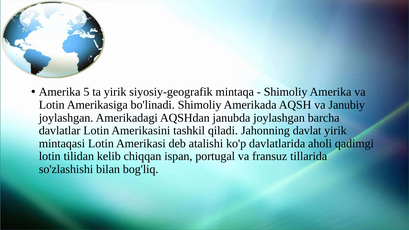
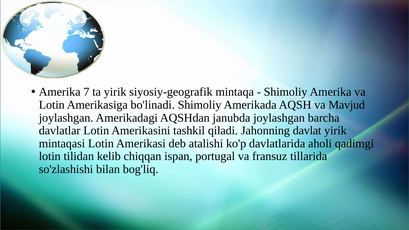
5: 5 -> 7
Janubiy: Janubiy -> Mavjud
